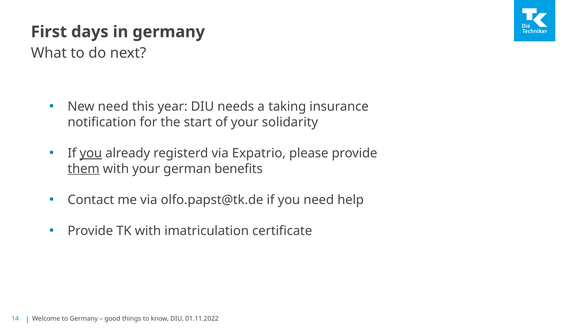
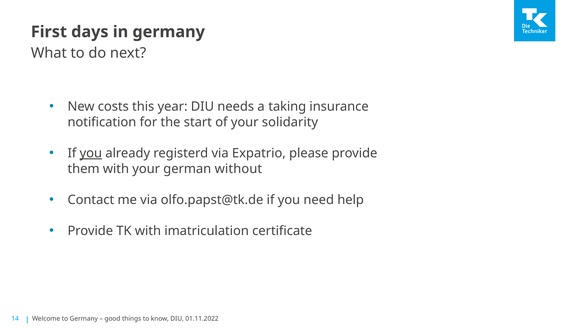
New need: need -> costs
them underline: present -> none
benefits: benefits -> without
